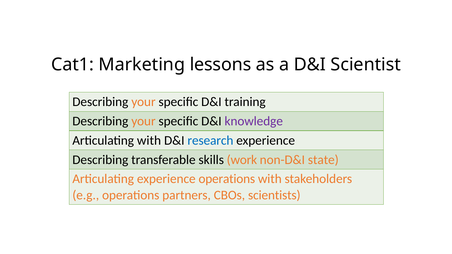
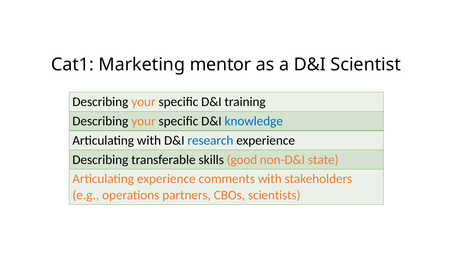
lessons: lessons -> mentor
knowledge colour: purple -> blue
work: work -> good
experience operations: operations -> comments
